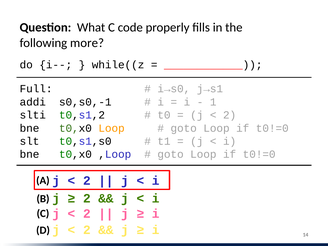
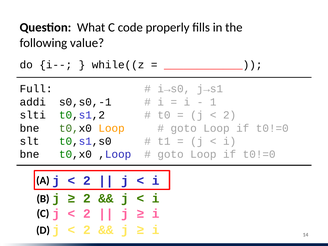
more: more -> value
